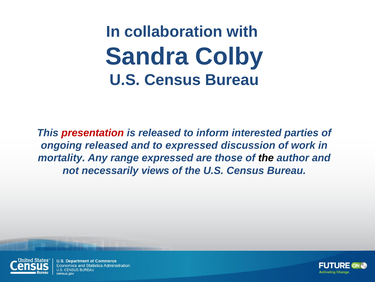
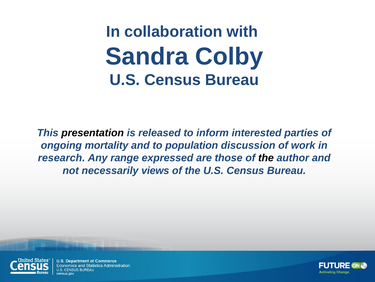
presentation colour: red -> black
ongoing released: released -> mortality
to expressed: expressed -> population
mortality: mortality -> research
